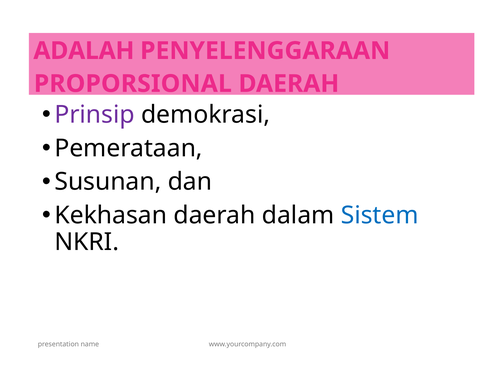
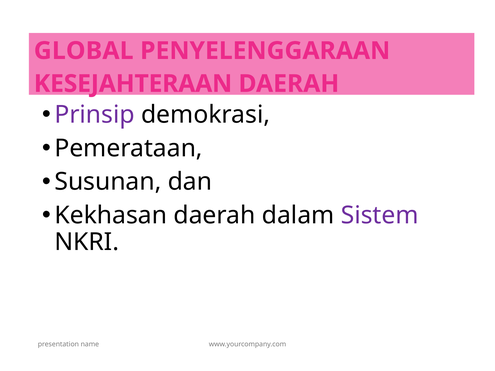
ADALAH: ADALAH -> GLOBAL
PROPORSIONAL: PROPORSIONAL -> KESEJAHTERAAN
Sistem colour: blue -> purple
